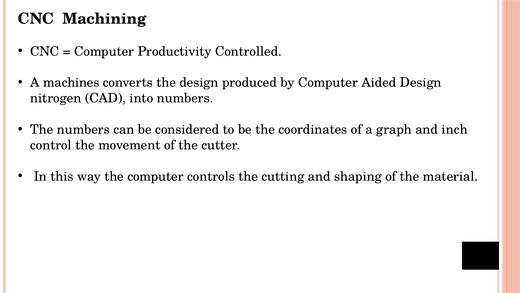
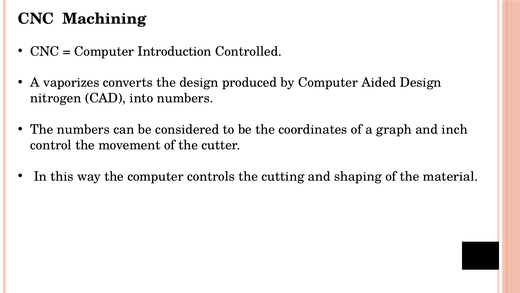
Productivity: Productivity -> Introduction
machines: machines -> vaporizes
